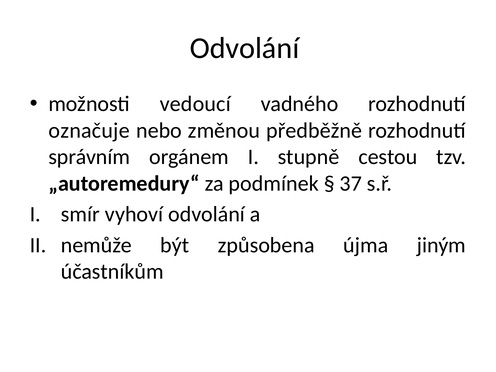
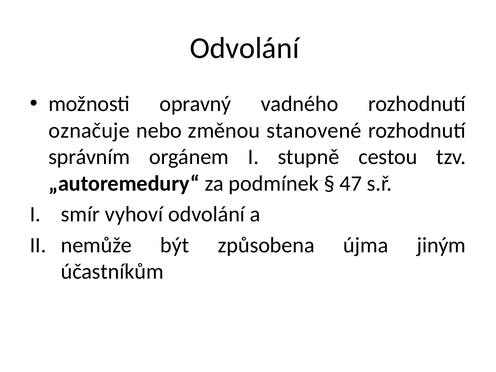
vedoucí: vedoucí -> opravný
předběžně: předběžně -> stanovené
37: 37 -> 47
